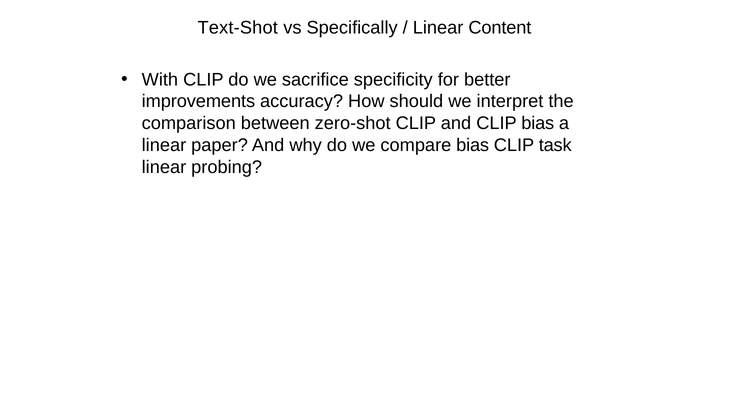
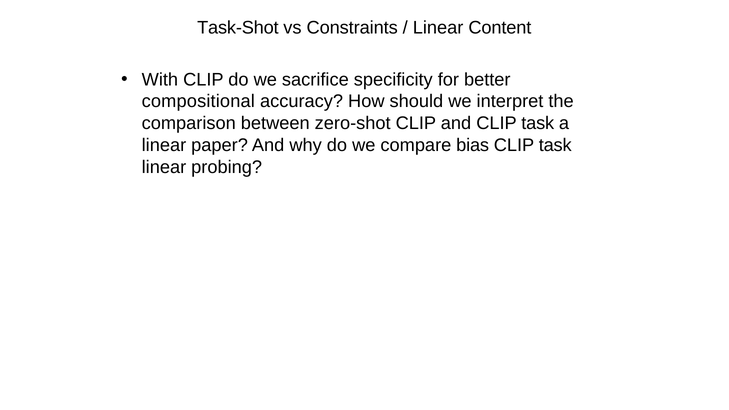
Text-Shot: Text-Shot -> Task-Shot
Specifically: Specifically -> Constraints
improvements: improvements -> compositional
and CLIP bias: bias -> task
